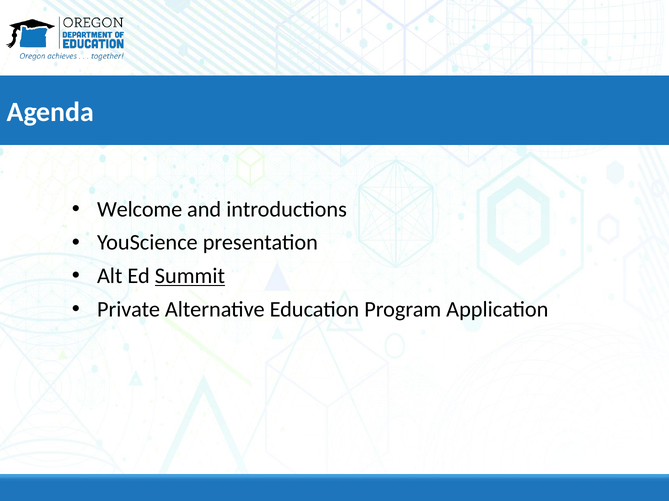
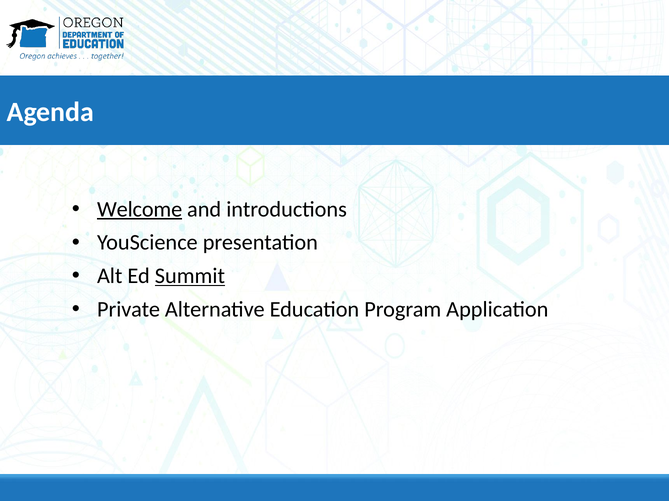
Welcome underline: none -> present
